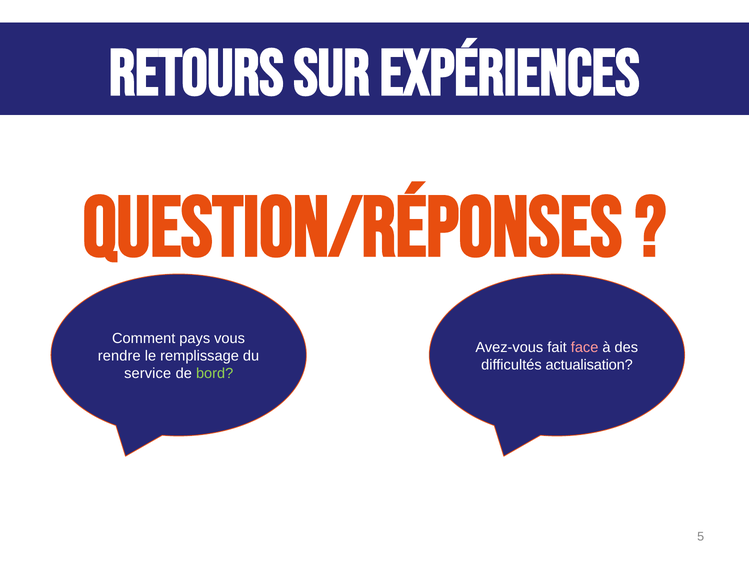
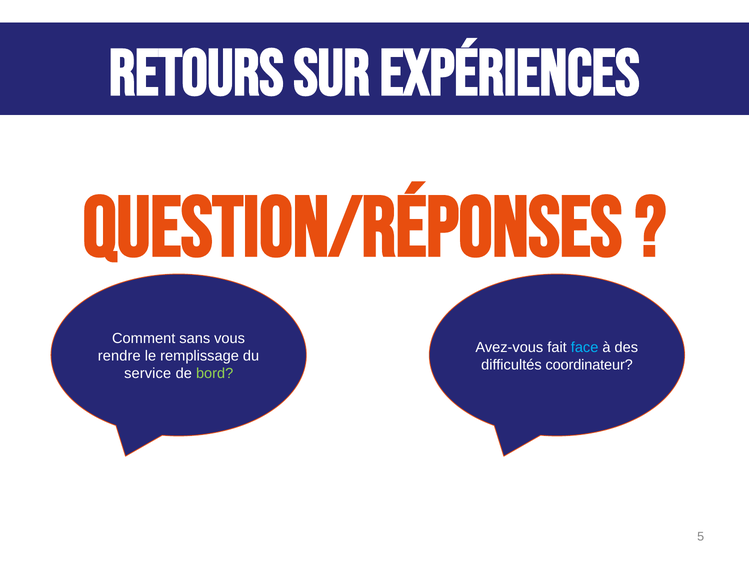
pays: pays -> sans
face colour: pink -> light blue
actualisation: actualisation -> coordinateur
